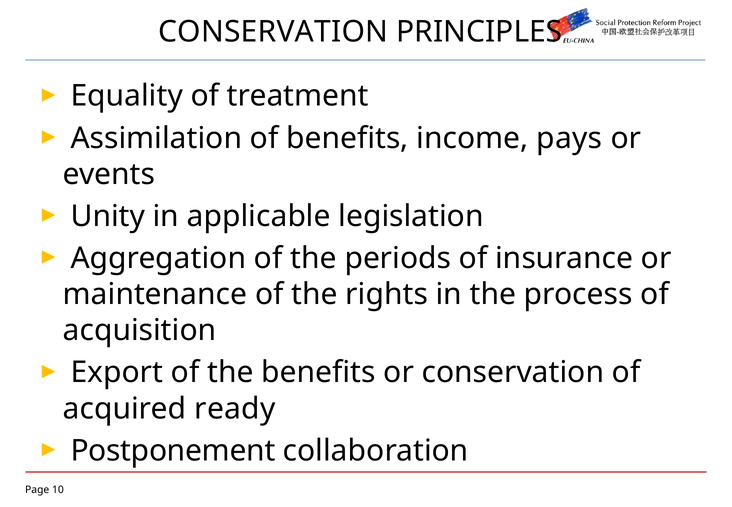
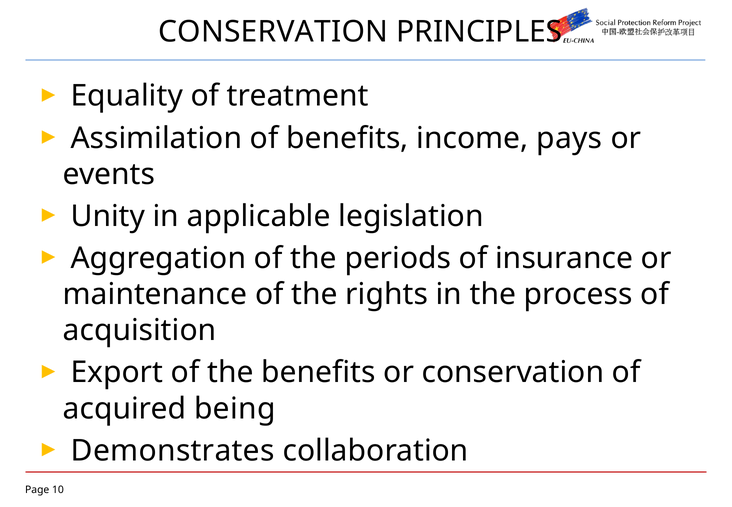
ready: ready -> being
Postponement: Postponement -> Demonstrates
